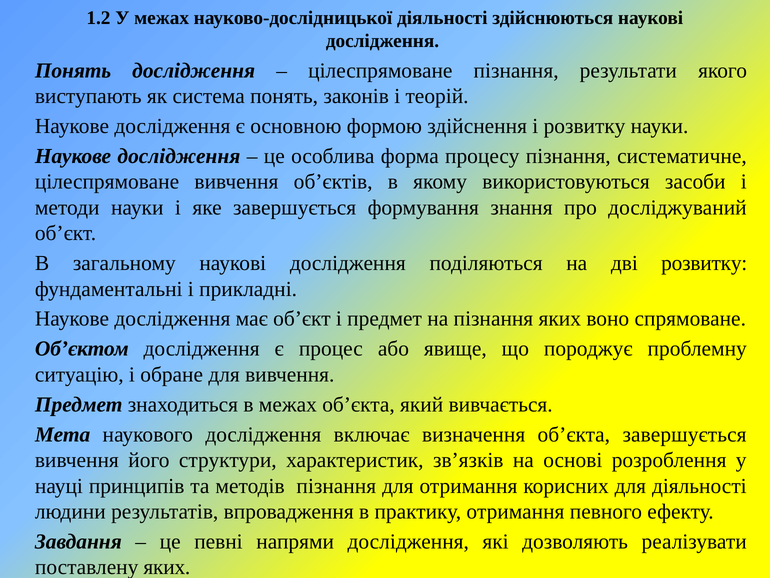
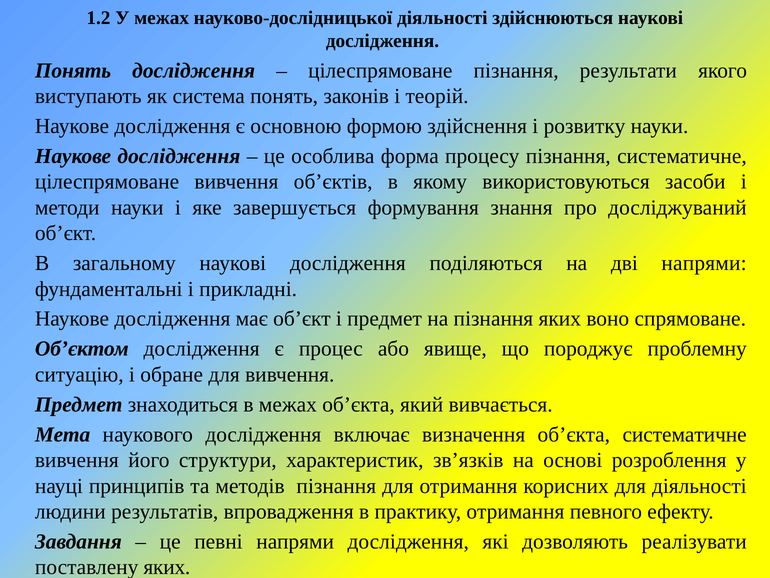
дві розвитку: розвитку -> напрями
об’єкта завершується: завершується -> систематичне
